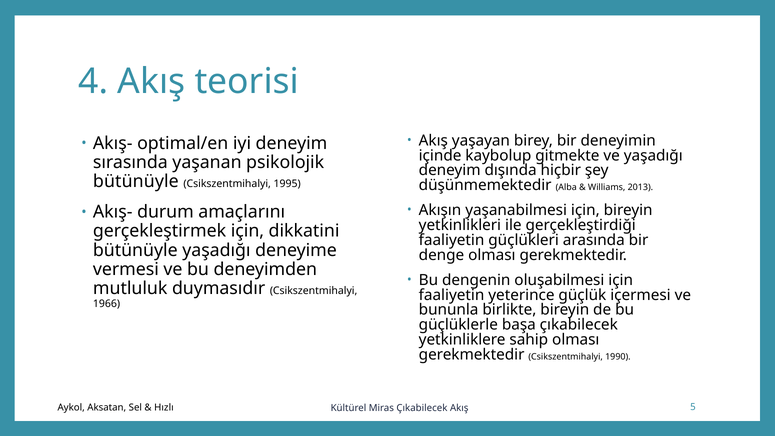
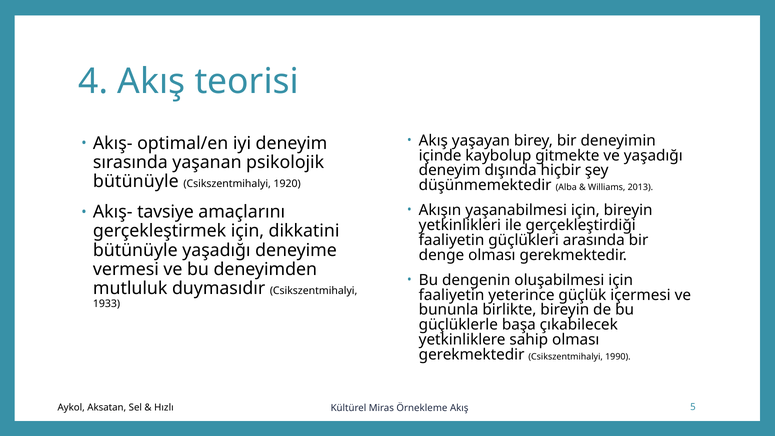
1995: 1995 -> 1920
durum: durum -> tavsiye
1966: 1966 -> 1933
Miras Çıkabilecek: Çıkabilecek -> Örnekleme
